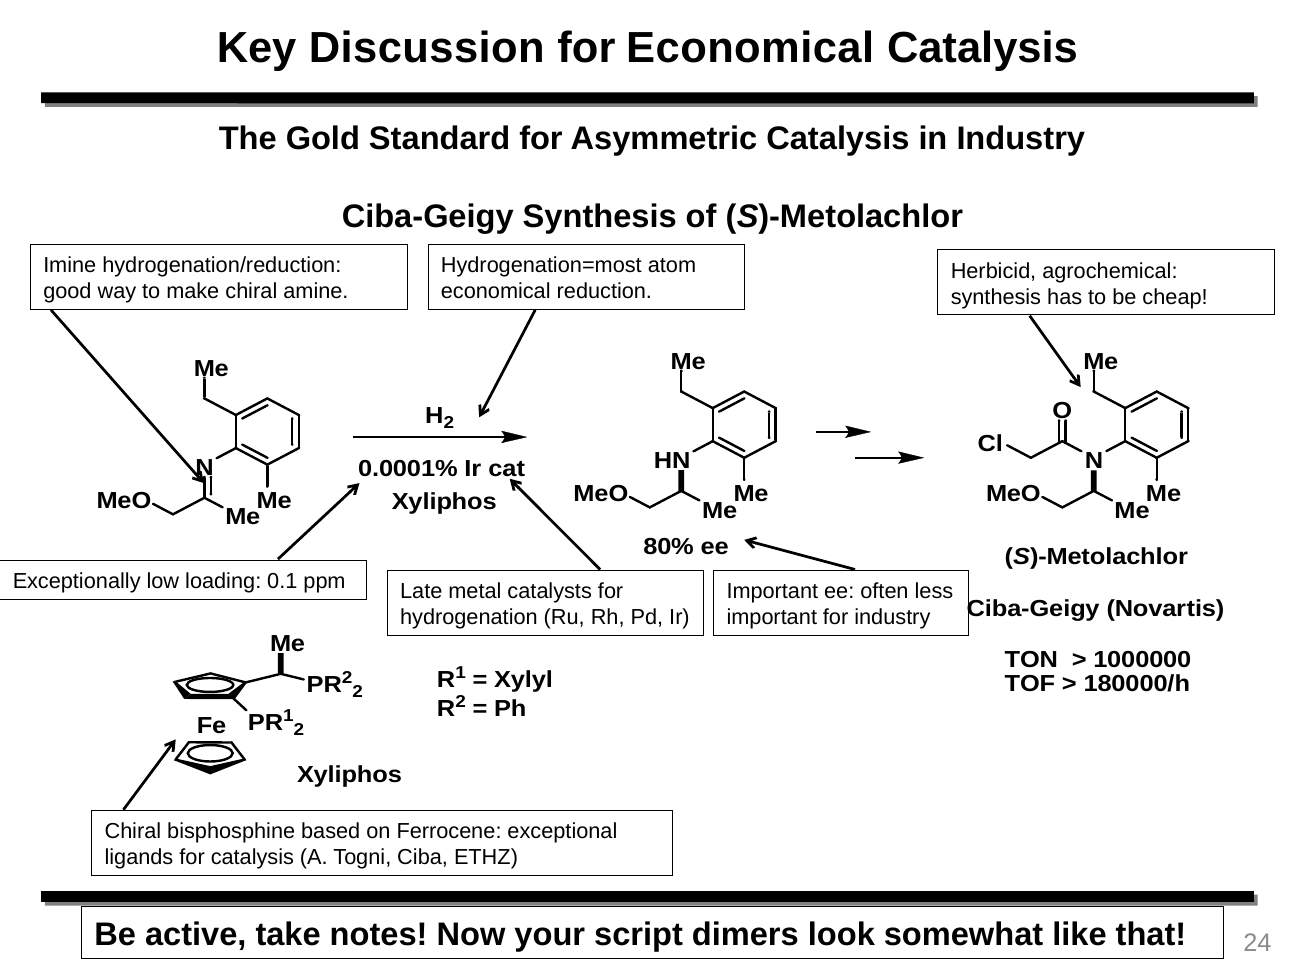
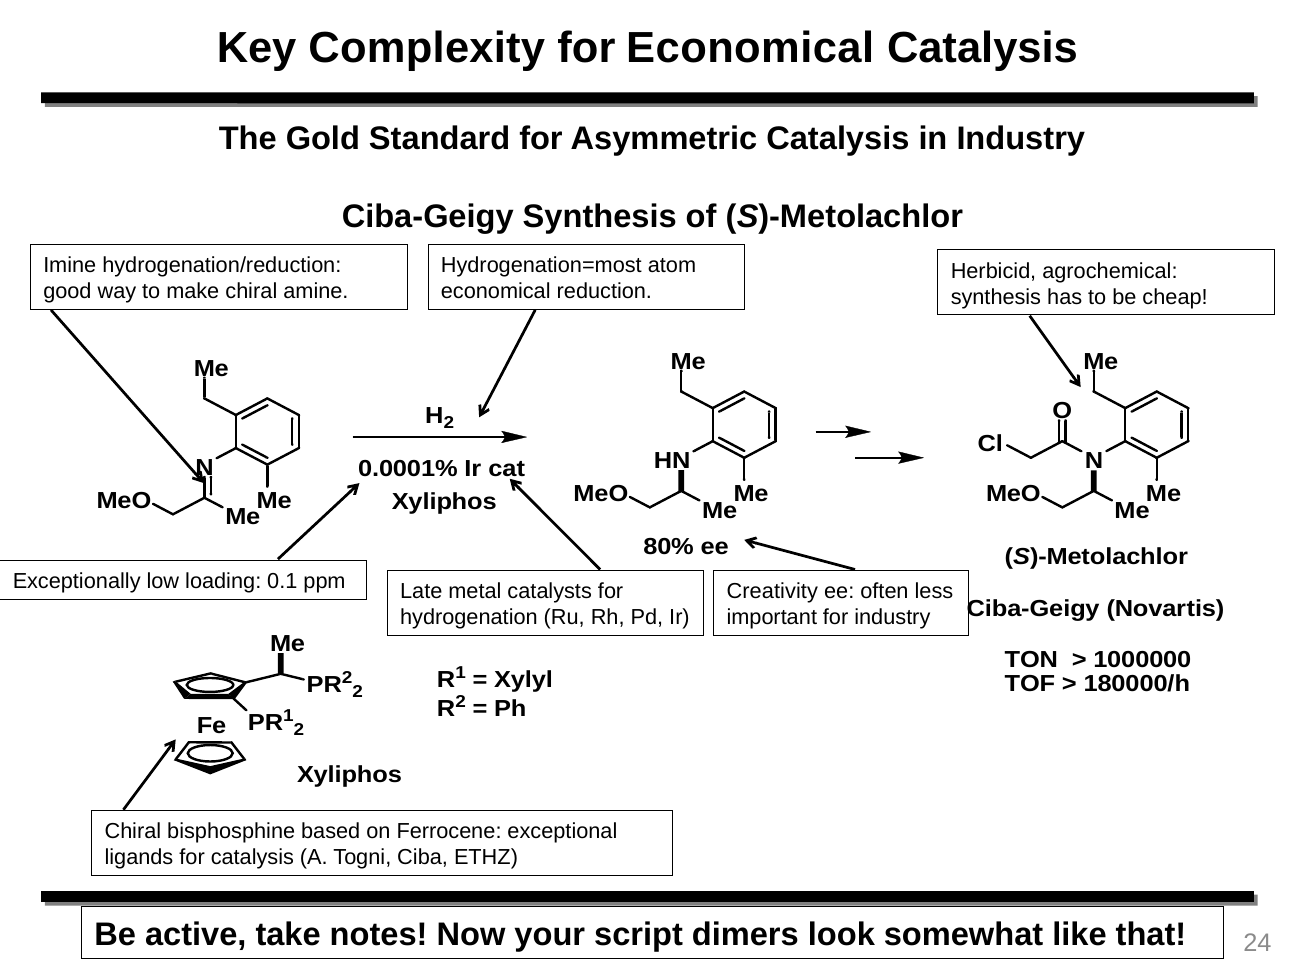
Discussion: Discussion -> Complexity
Important at (772, 592): Important -> Creativity
